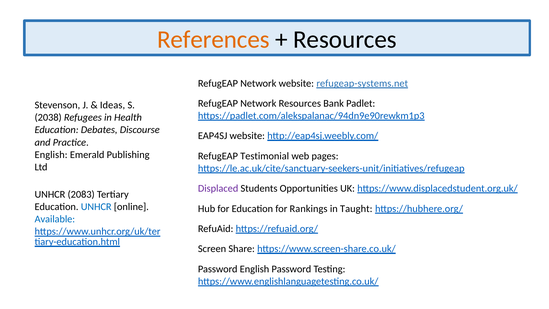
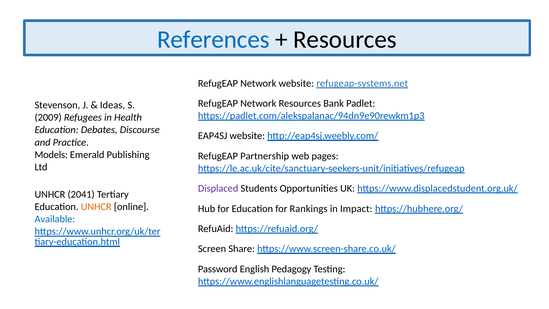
References colour: orange -> blue
2038: 2038 -> 2009
English at (51, 155): English -> Models
Testimonial: Testimonial -> Partnership
2083: 2083 -> 2041
UNHCR at (96, 207) colour: blue -> orange
Taught: Taught -> Impact
English Password: Password -> Pedagogy
